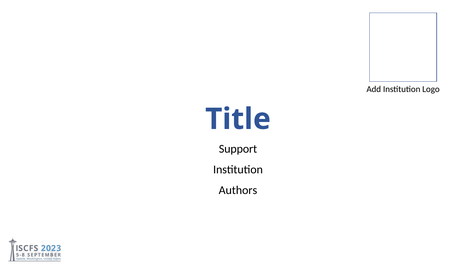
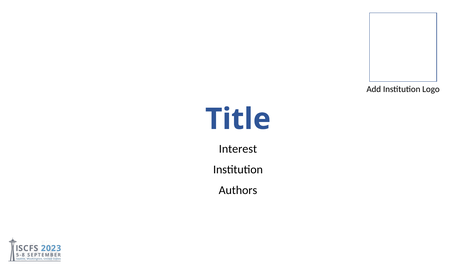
Support: Support -> Interest
